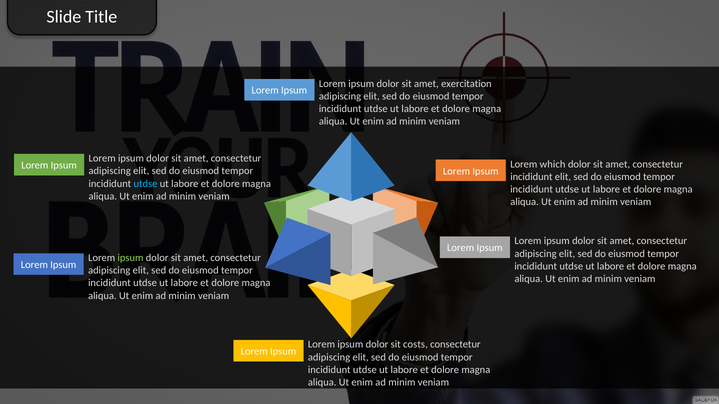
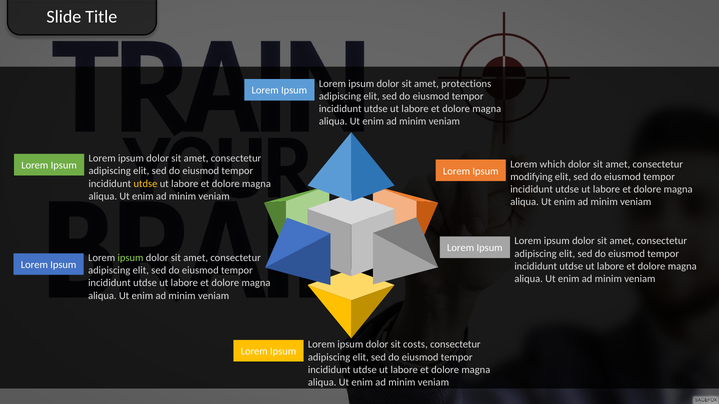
exercitation: exercitation -> protections
incididunt at (531, 177): incididunt -> modifying
utdse at (145, 184) colour: light blue -> yellow
